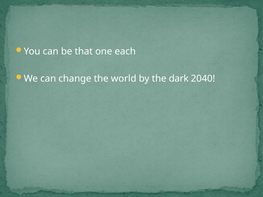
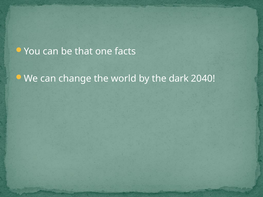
each: each -> facts
